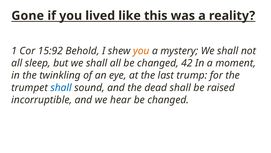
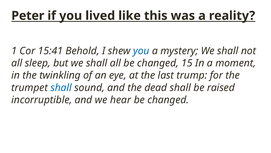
Gone: Gone -> Peter
15:92: 15:92 -> 15:41
you at (141, 51) colour: orange -> blue
42: 42 -> 15
